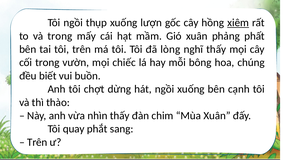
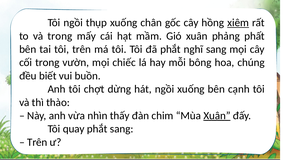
lượn: lượn -> chân
đã lòng: lòng -> phắt
nghĩ thấy: thấy -> sang
Xuân at (217, 115) underline: none -> present
